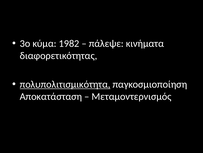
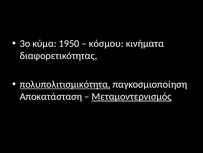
1982: 1982 -> 1950
πάλεψε: πάλεψε -> κόσμου
Μεταμοντερνισμός underline: none -> present
